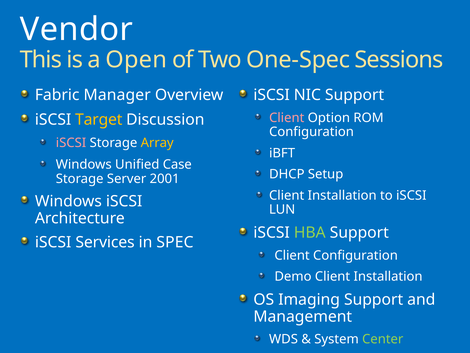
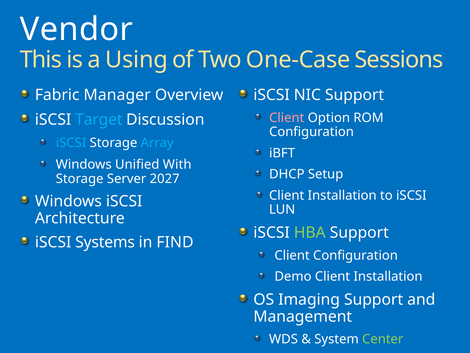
Open: Open -> Using
One-Spec: One-Spec -> One-Case
Target colour: yellow -> light blue
iSCSI at (71, 143) colour: pink -> light blue
Array colour: yellow -> light blue
Case: Case -> With
2001: 2001 -> 2027
Services: Services -> Systems
SPEC: SPEC -> FIND
